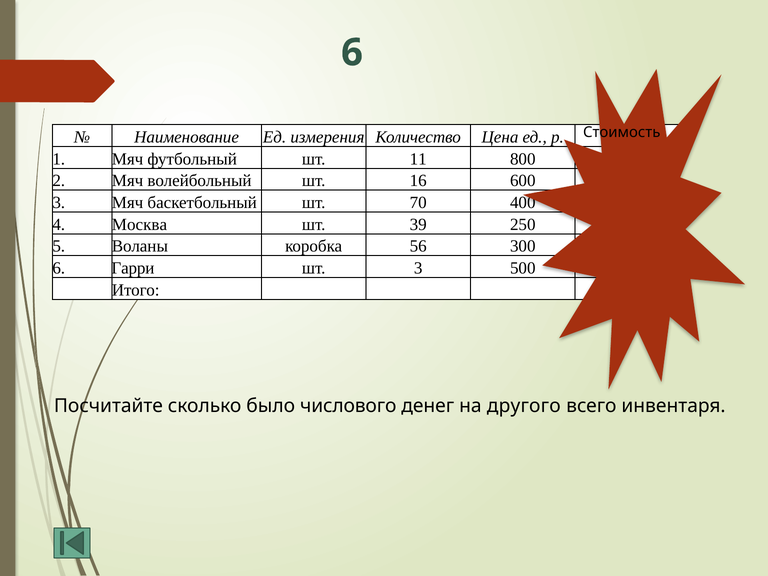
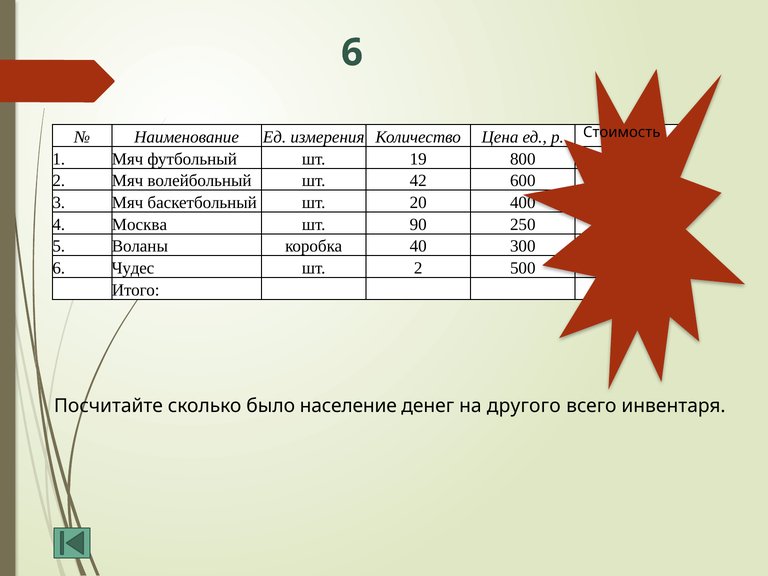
11: 11 -> 19
16: 16 -> 42
70: 70 -> 20
39: 39 -> 90
56: 56 -> 40
Гарри: Гарри -> Чудес
шт 3: 3 -> 2
числового: числового -> население
